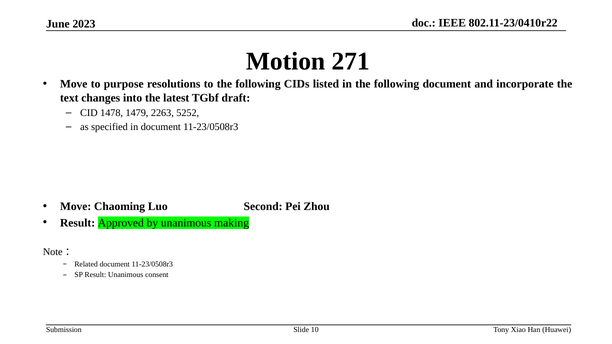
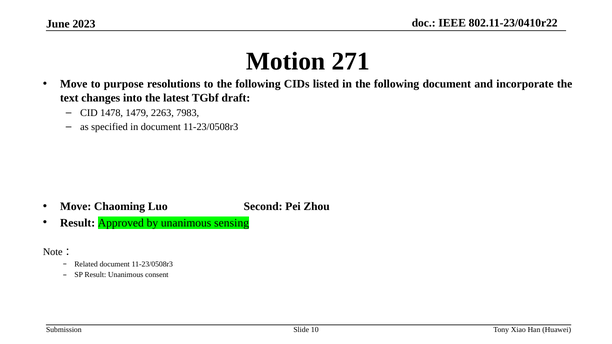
5252: 5252 -> 7983
making: making -> sensing
